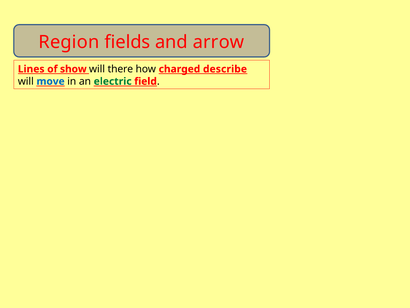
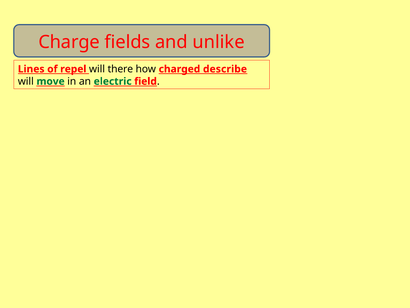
Region: Region -> Charge
arrow: arrow -> unlike
show: show -> repel
move colour: blue -> green
